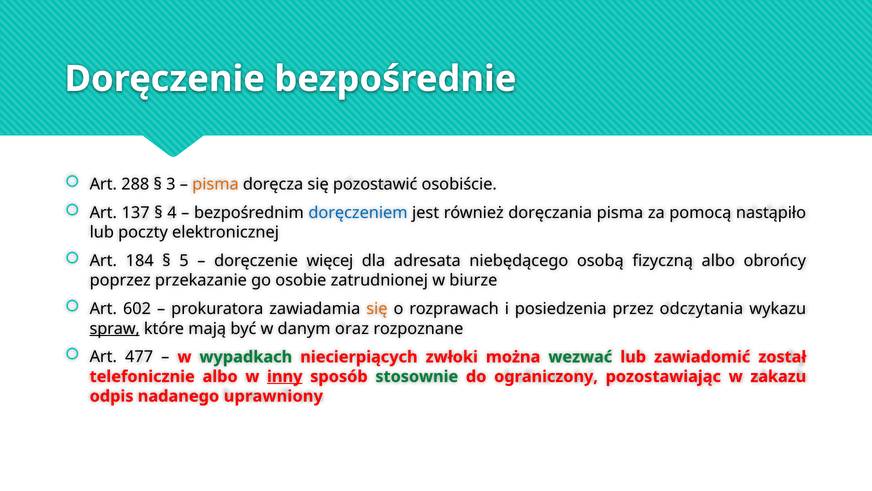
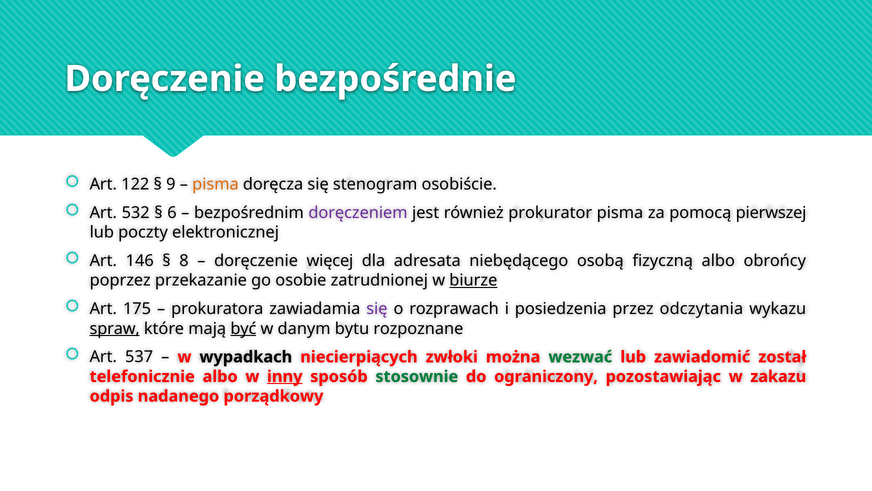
288: 288 -> 122
3: 3 -> 9
pozostawić: pozostawić -> stenogram
137: 137 -> 532
4: 4 -> 6
doręczeniem colour: blue -> purple
doręczania: doręczania -> prokurator
nastąpiło: nastąpiło -> pierwszej
184: 184 -> 146
5: 5 -> 8
biurze underline: none -> present
602: 602 -> 175
się at (377, 309) colour: orange -> purple
być underline: none -> present
oraz: oraz -> bytu
477: 477 -> 537
wypadkach colour: green -> black
uprawniony: uprawniony -> porządkowy
